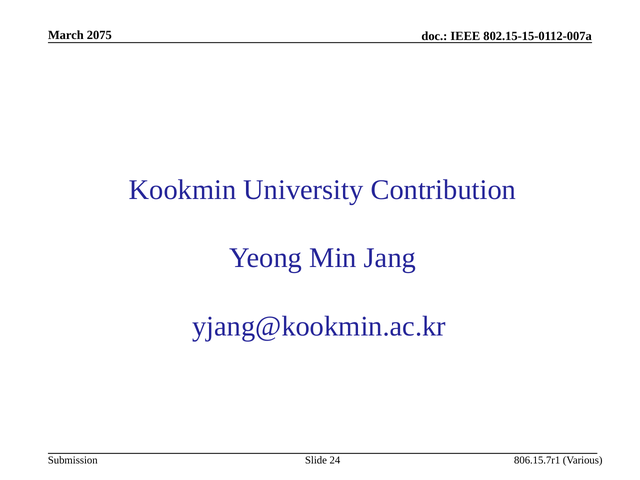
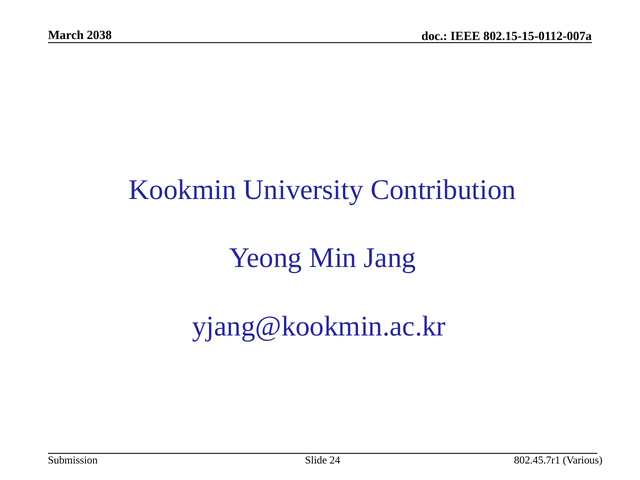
2075: 2075 -> 2038
806.15.7r1: 806.15.7r1 -> 802.45.7r1
